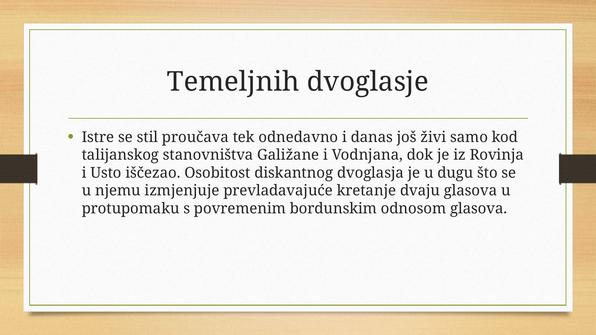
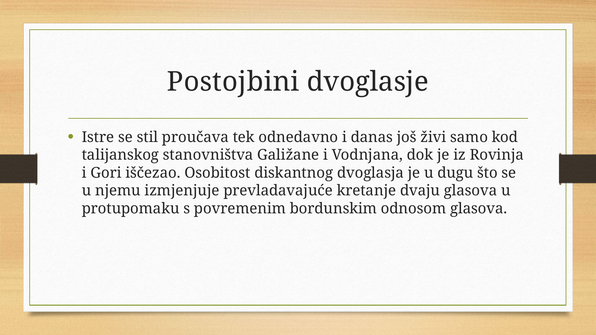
Temeljnih: Temeljnih -> Postojbini
Usto: Usto -> Gori
